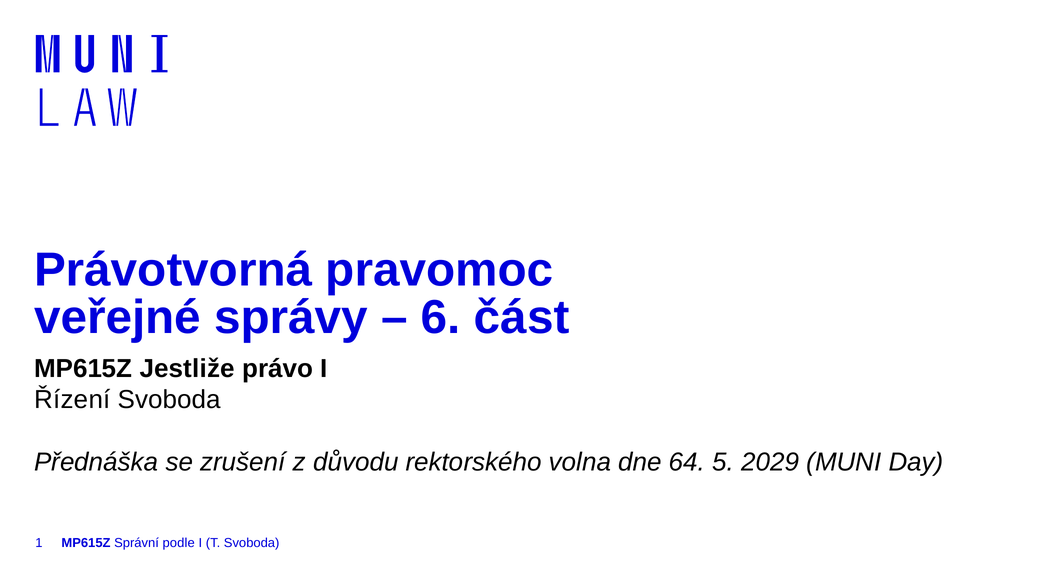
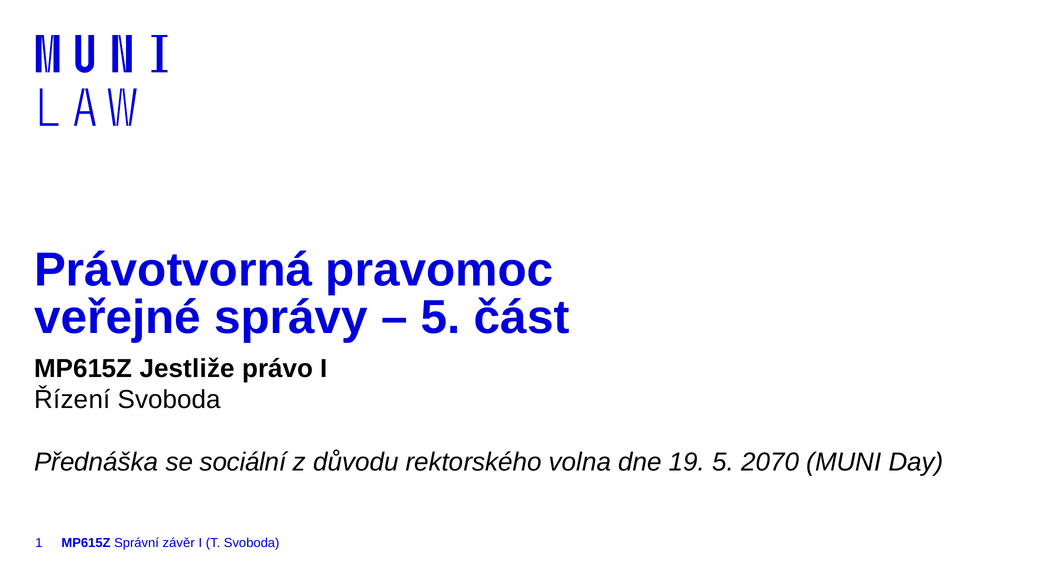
6 at (441, 318): 6 -> 5
zrušení: zrušení -> sociální
64: 64 -> 19
2029: 2029 -> 2070
podle: podle -> závěr
